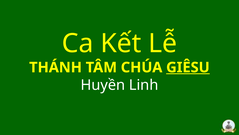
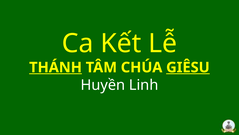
THÁNH underline: none -> present
